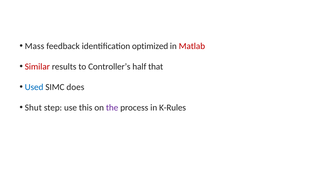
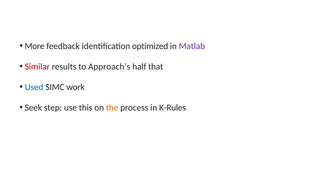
Mass: Mass -> More
Matlab colour: red -> purple
Controller’s: Controller’s -> Approach’s
does: does -> work
Shut: Shut -> Seek
the colour: purple -> orange
